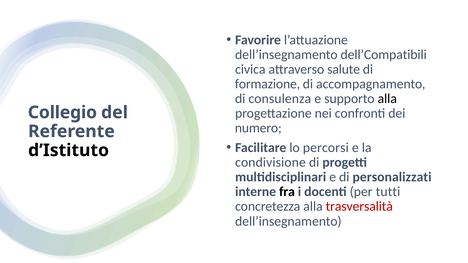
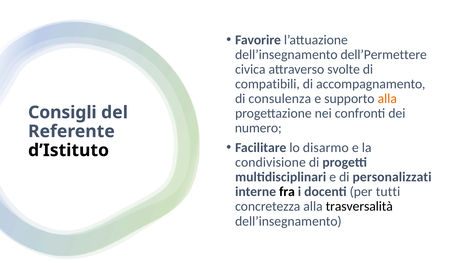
dell’Compatibili: dell’Compatibili -> dell’Permettere
salute: salute -> svolte
formazione: formazione -> compatibili
alla at (387, 99) colour: black -> orange
Collegio: Collegio -> Consigli
percorsi: percorsi -> disarmo
trasversalità colour: red -> black
